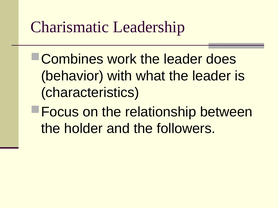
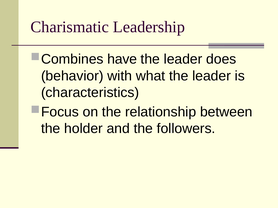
work: work -> have
